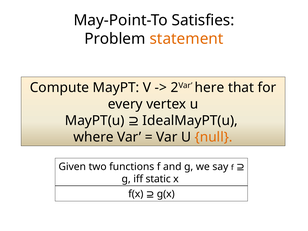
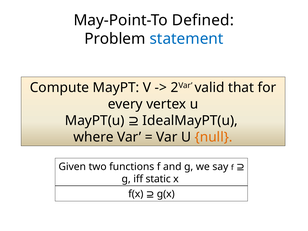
Satisfies: Satisfies -> Defined
statement colour: orange -> blue
here: here -> valid
